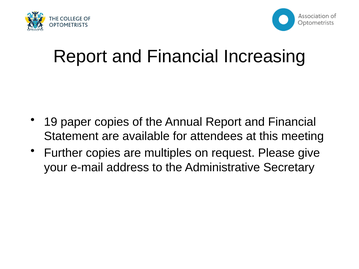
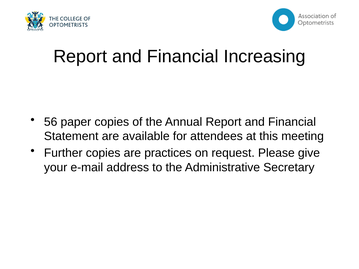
19: 19 -> 56
multiples: multiples -> practices
